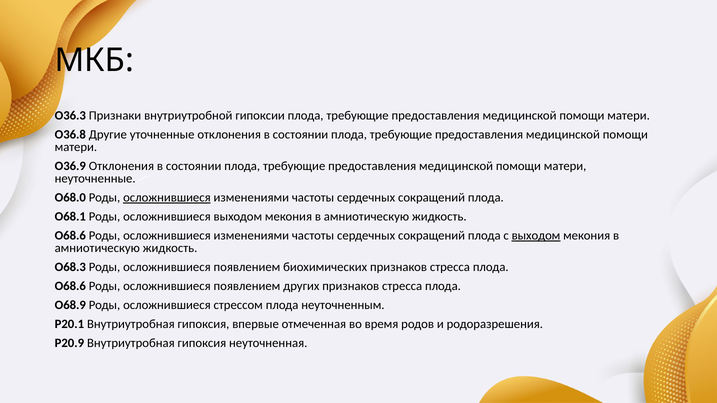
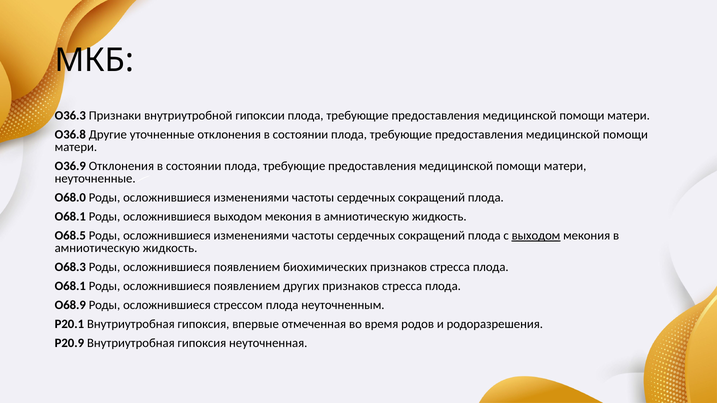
осложнившиеся at (167, 198) underline: present -> none
O68.6 at (70, 236): O68.6 -> O68.5
O68.6 at (70, 286): O68.6 -> O68.1
